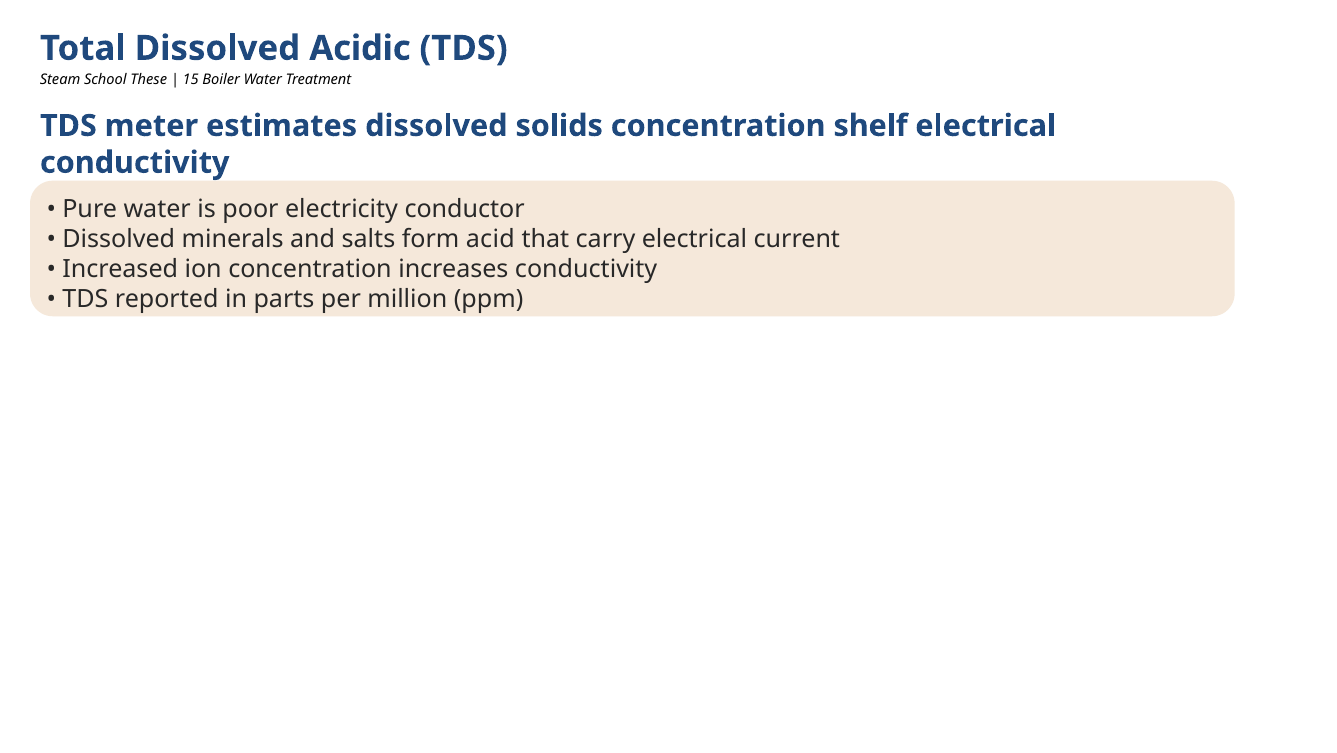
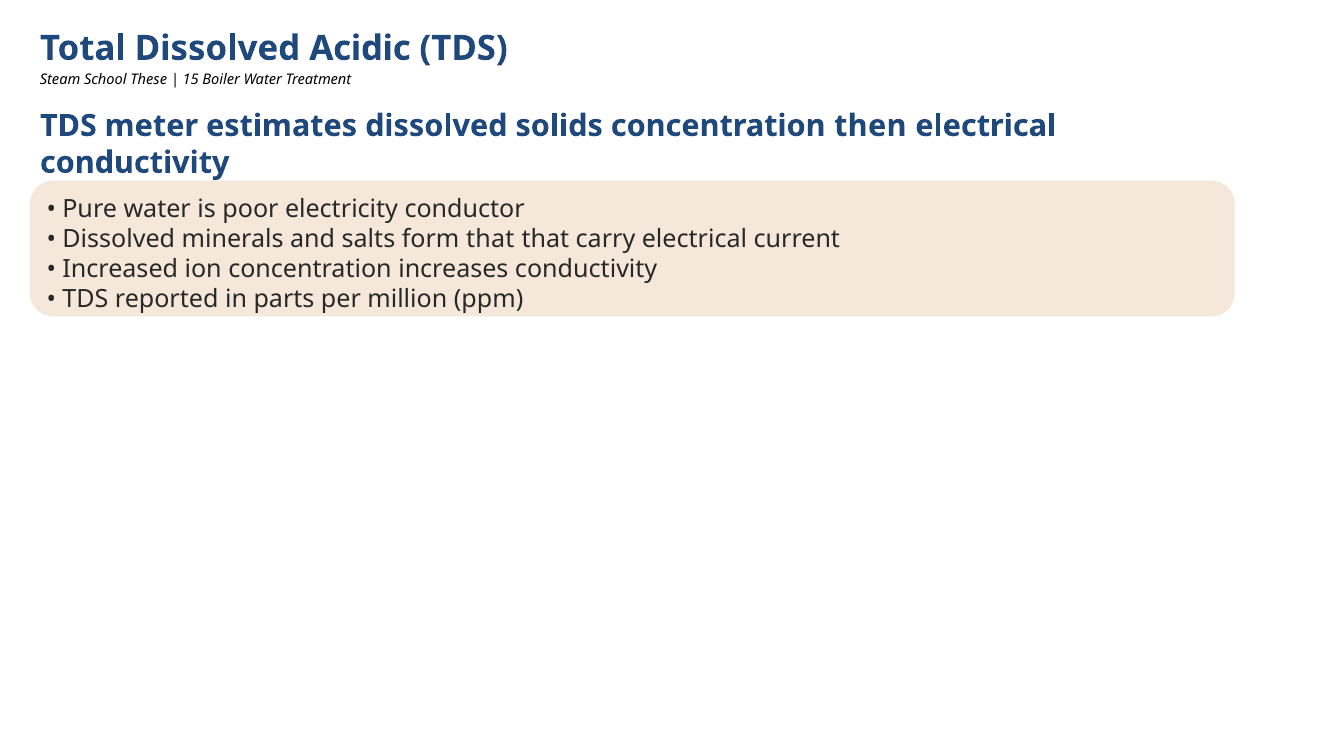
shelf: shelf -> then
form acid: acid -> that
